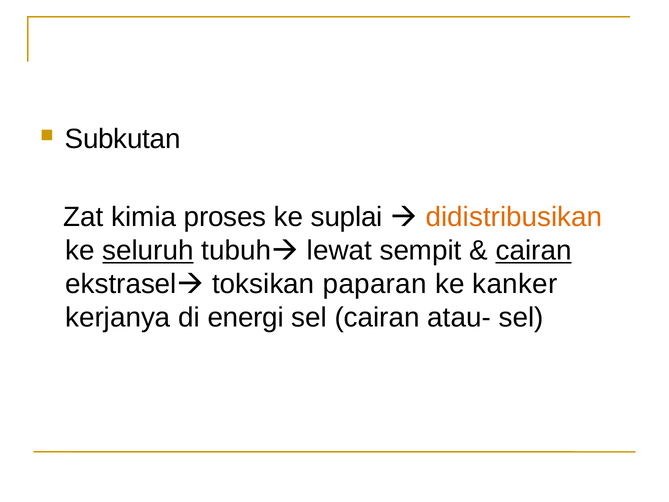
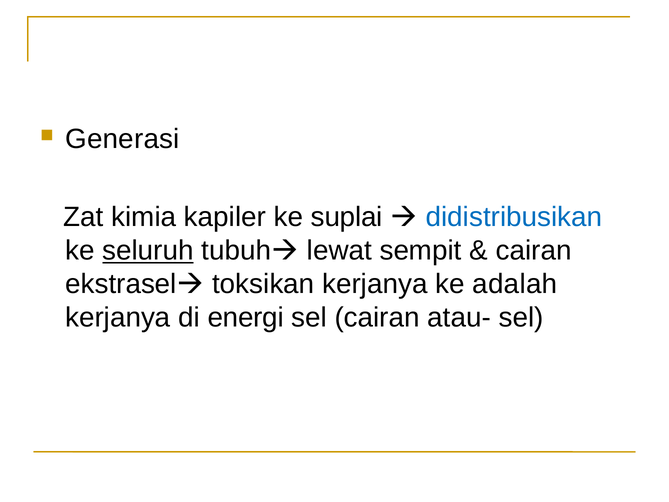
Subkutan: Subkutan -> Generasi
proses: proses -> kapiler
didistribusikan colour: orange -> blue
cairan at (534, 251) underline: present -> none
toksikan paparan: paparan -> kerjanya
kanker: kanker -> adalah
